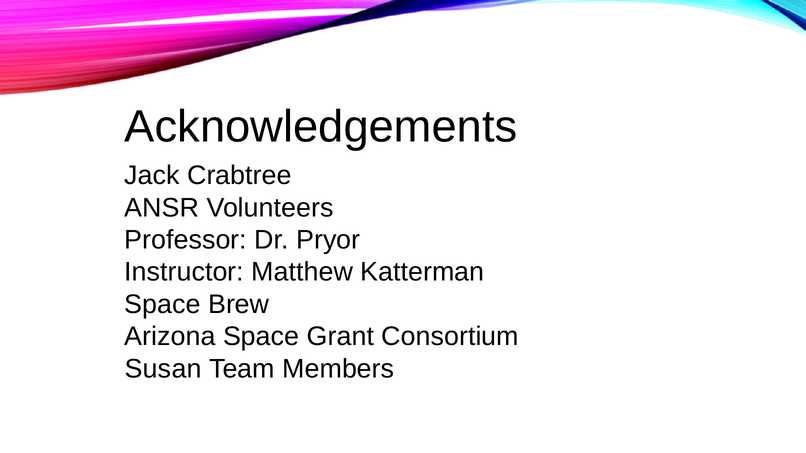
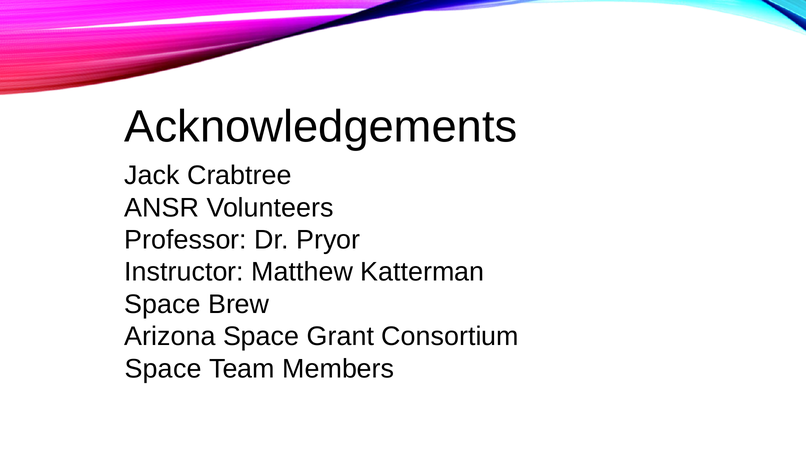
Susan at (163, 369): Susan -> Space
